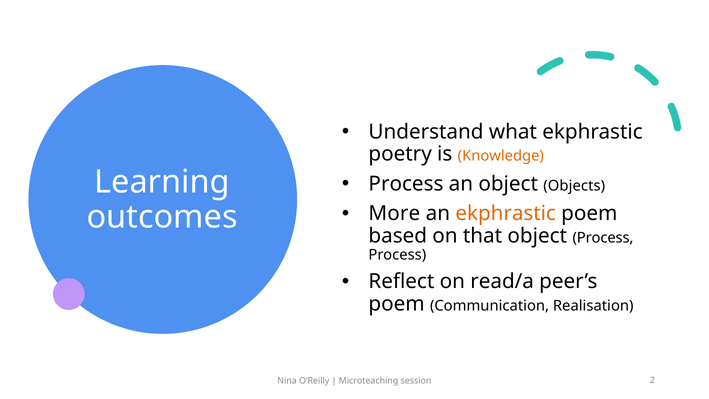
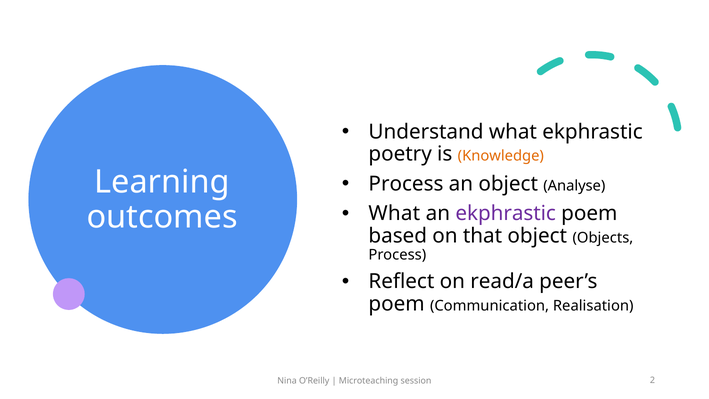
Objects: Objects -> Analyse
More at (394, 213): More -> What
ekphrastic at (506, 213) colour: orange -> purple
object Process: Process -> Objects
